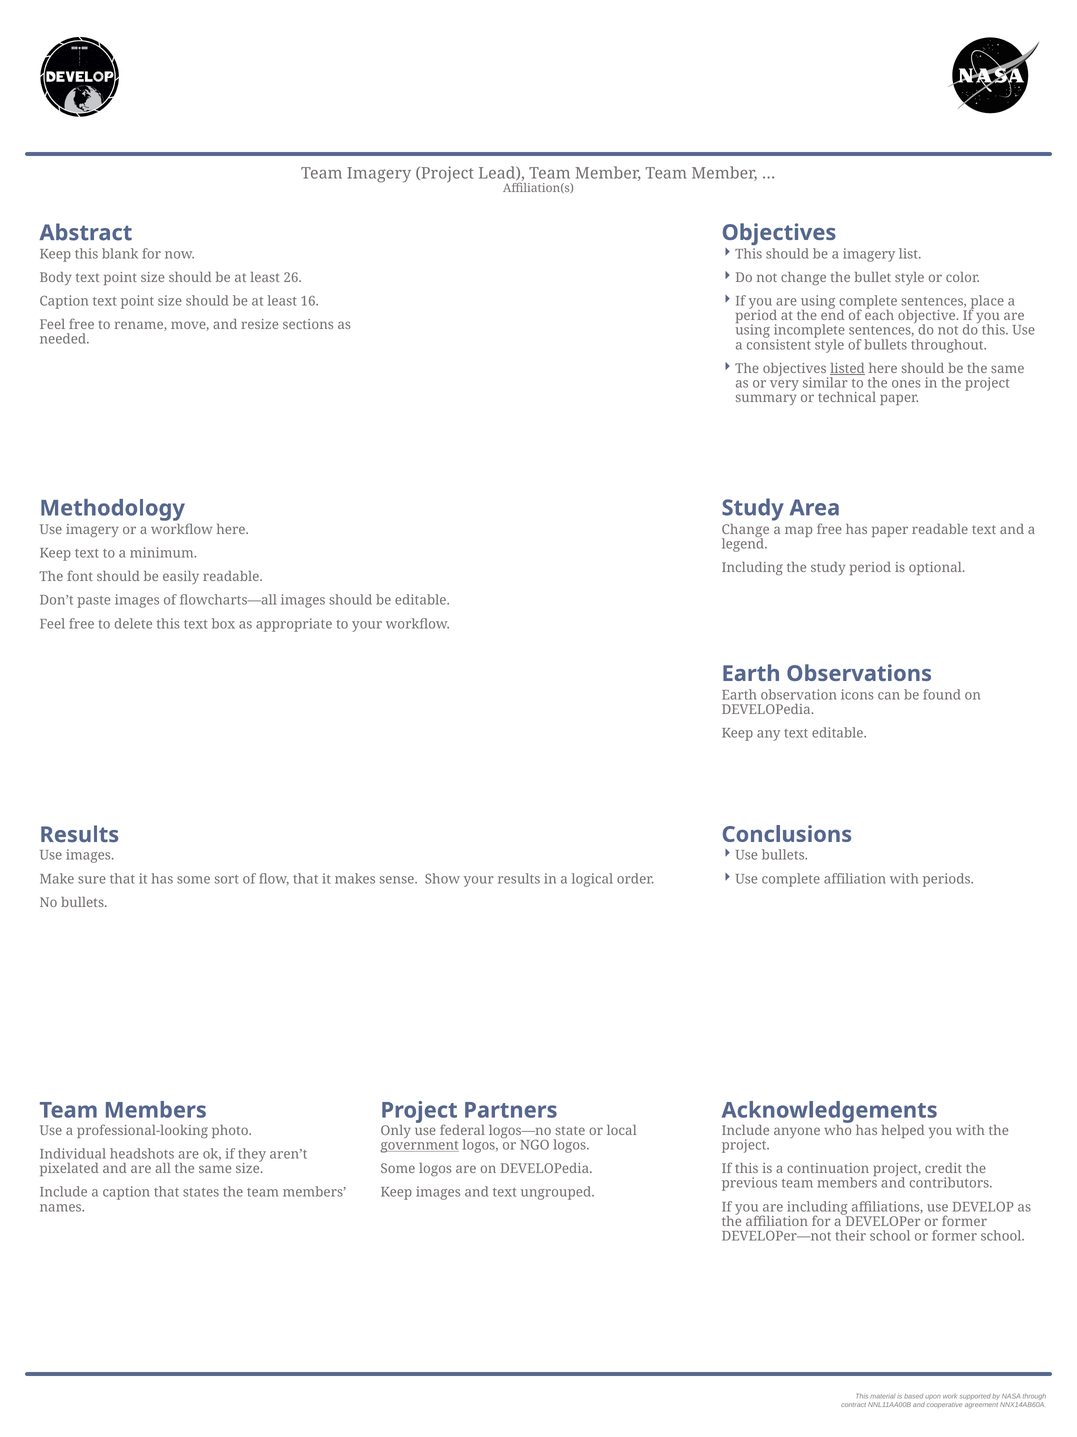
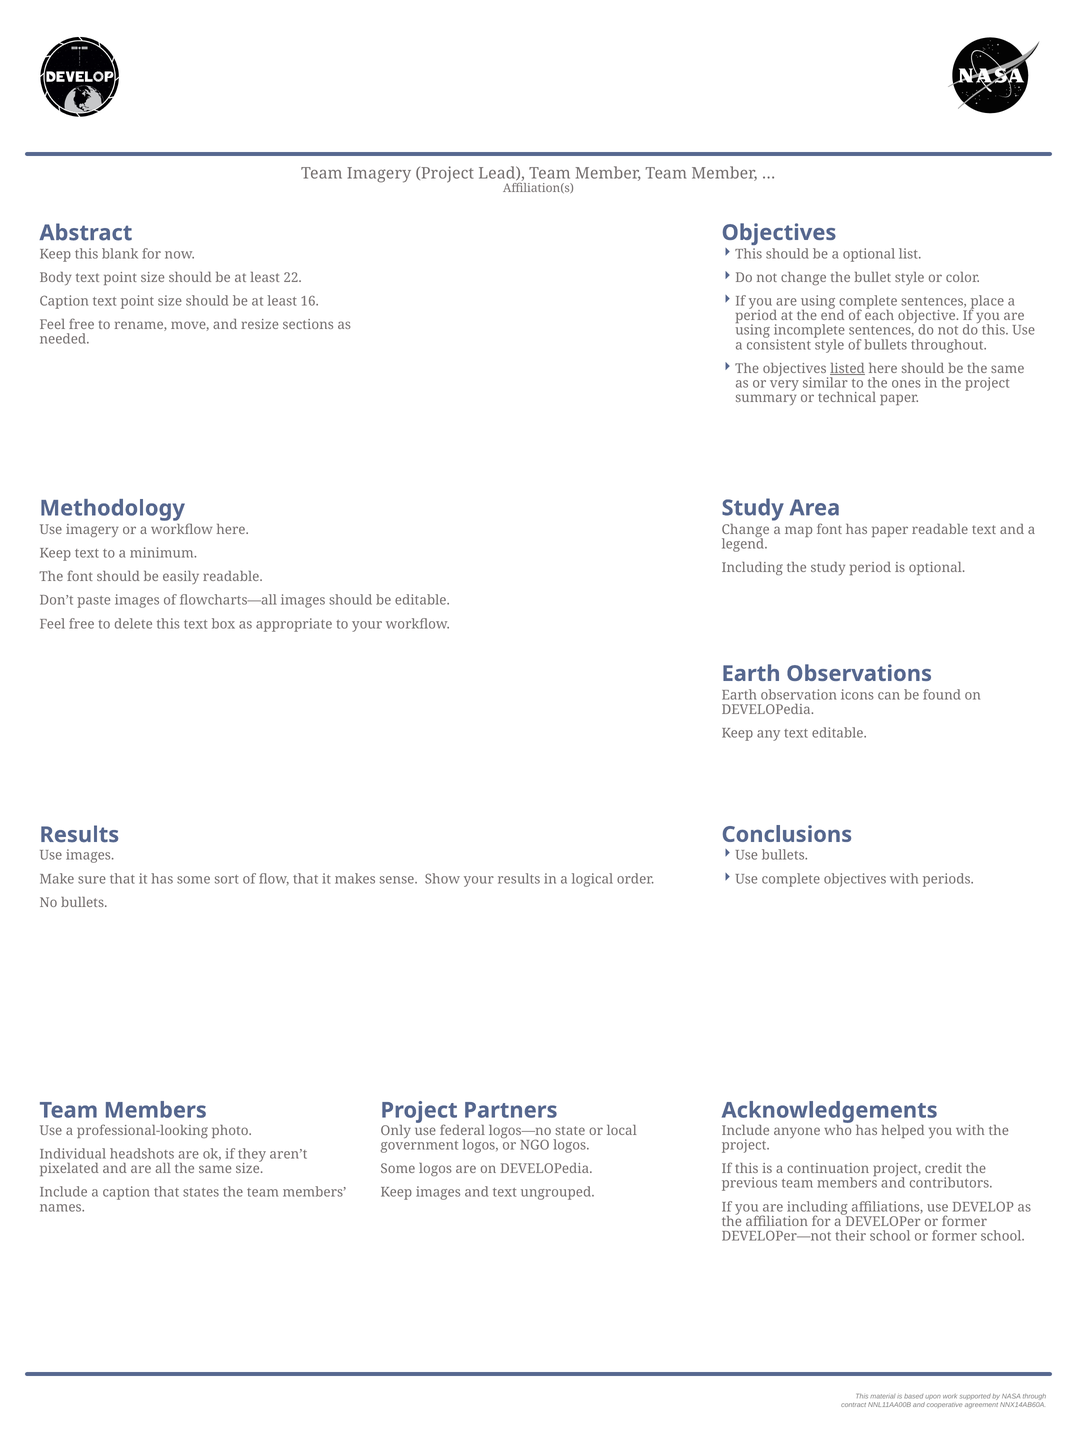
a imagery: imagery -> optional
26: 26 -> 22
map free: free -> font
complete affiliation: affiliation -> objectives
government underline: present -> none
